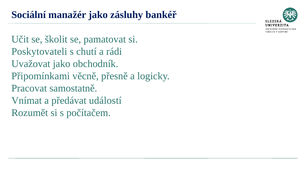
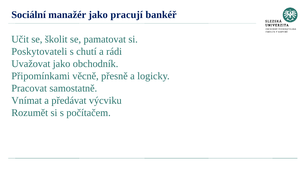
zásluhy: zásluhy -> pracují
událostí: událostí -> výcviku
